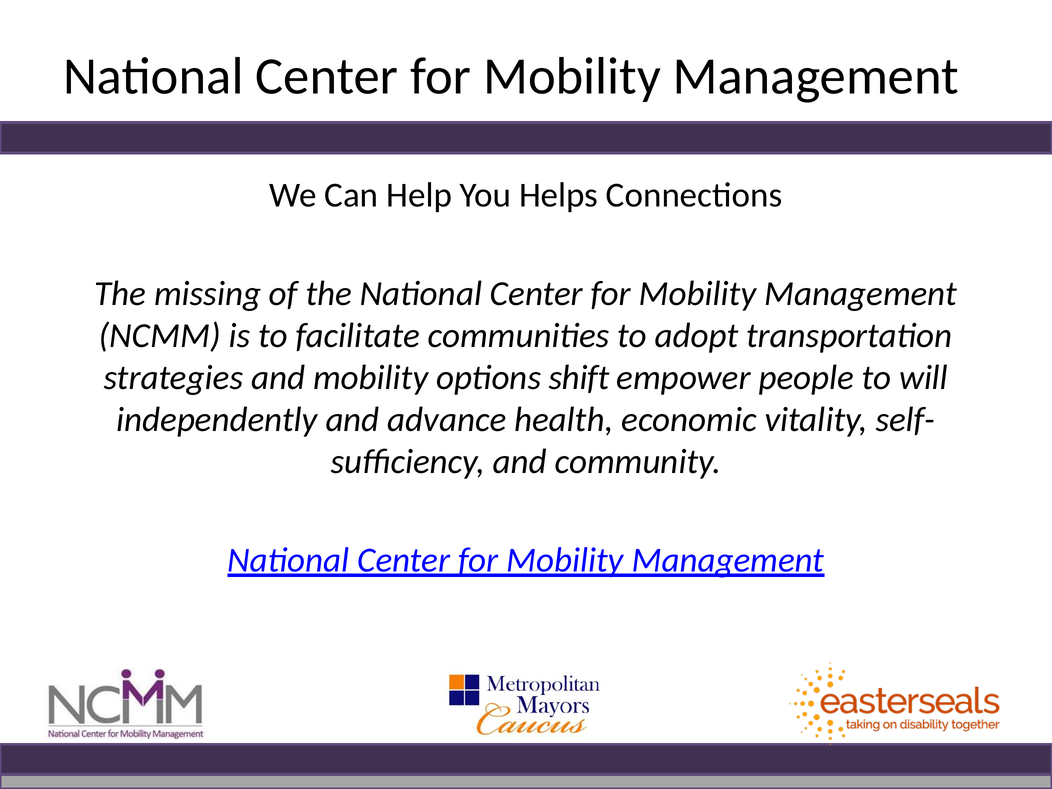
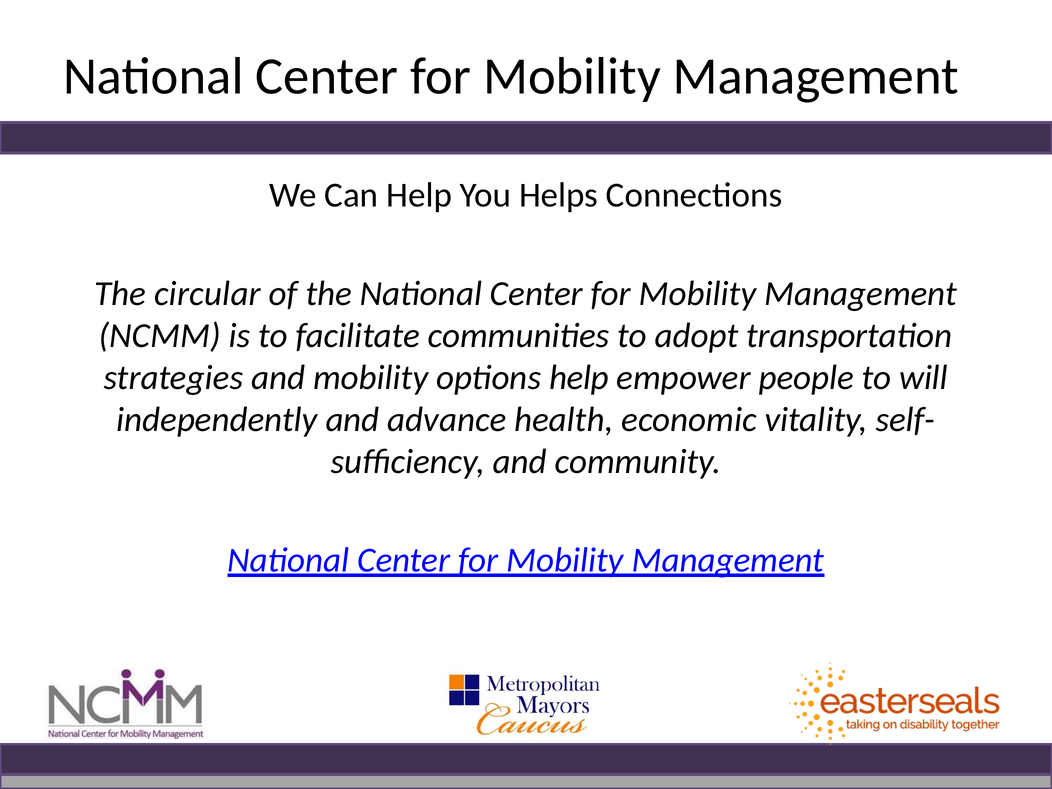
missing: missing -> circular
options shift: shift -> help
